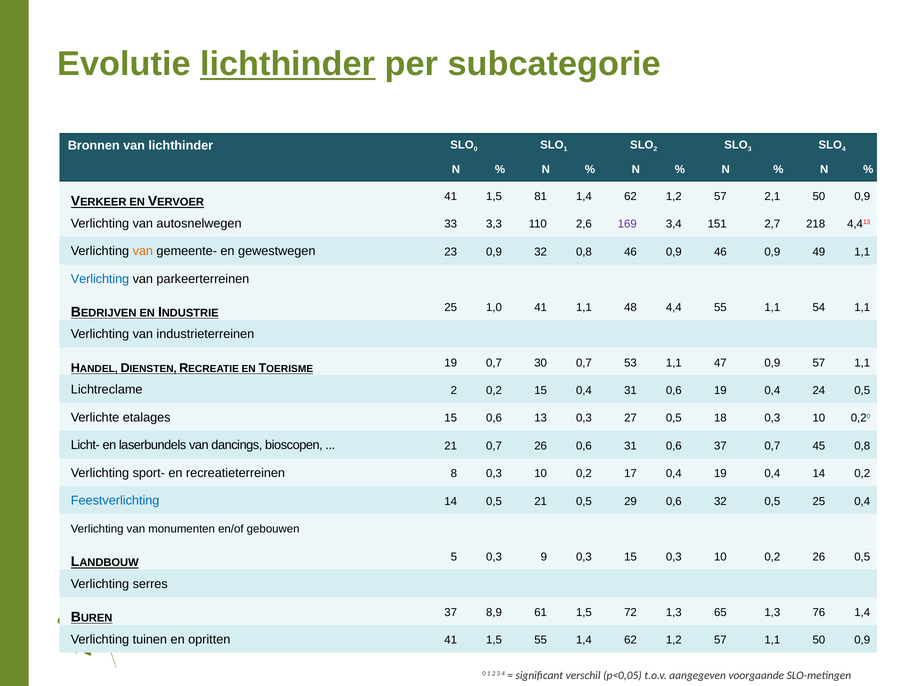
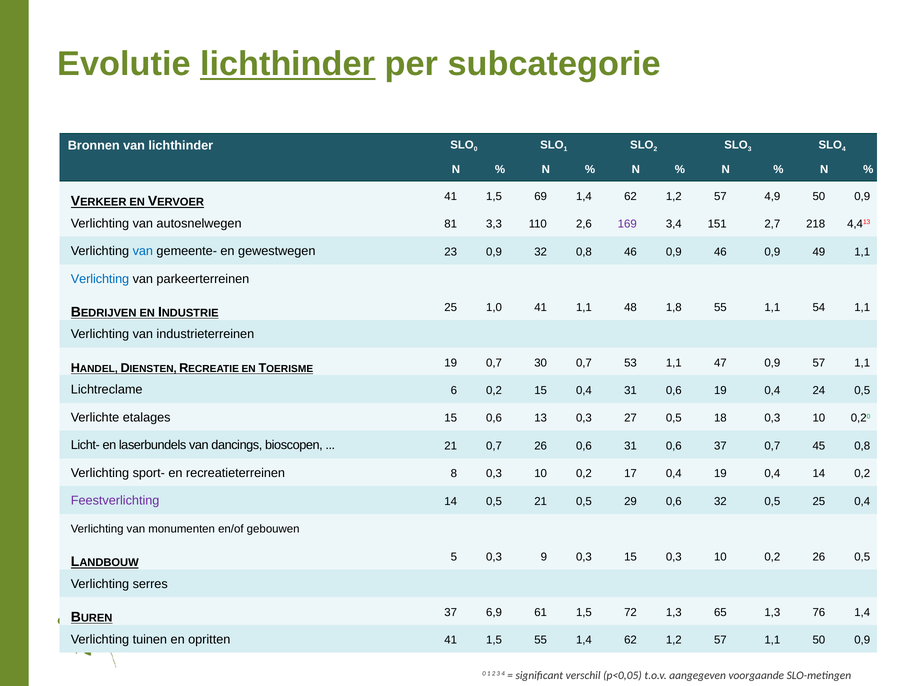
81: 81 -> 69
2,1: 2,1 -> 4,9
33: 33 -> 81
van at (143, 251) colour: orange -> blue
4,4: 4,4 -> 1,8
Lichtreclame 2: 2 -> 6
Feestverlichting colour: blue -> purple
8,9: 8,9 -> 6,9
